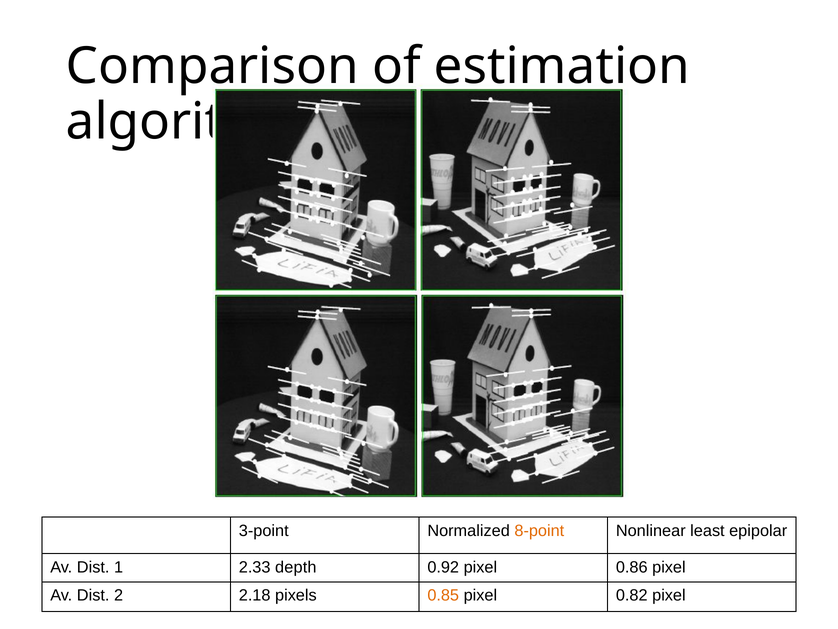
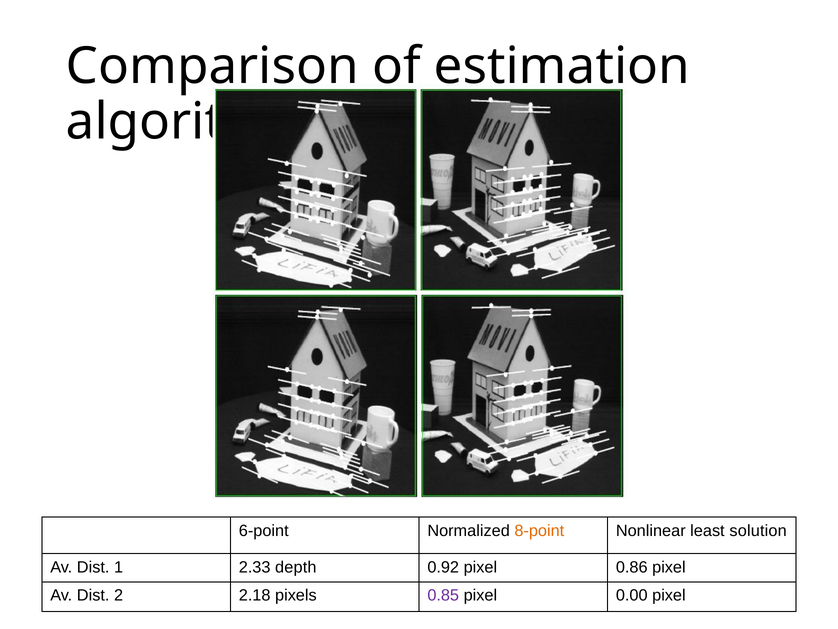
3-point: 3-point -> 6-point
epipolar: epipolar -> solution
0.85 colour: orange -> purple
0.82: 0.82 -> 0.00
